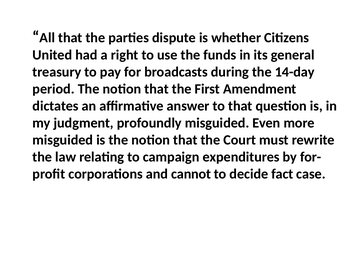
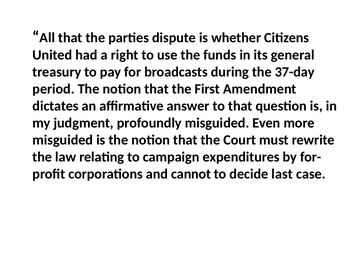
14-day: 14-day -> 37-day
fact: fact -> last
